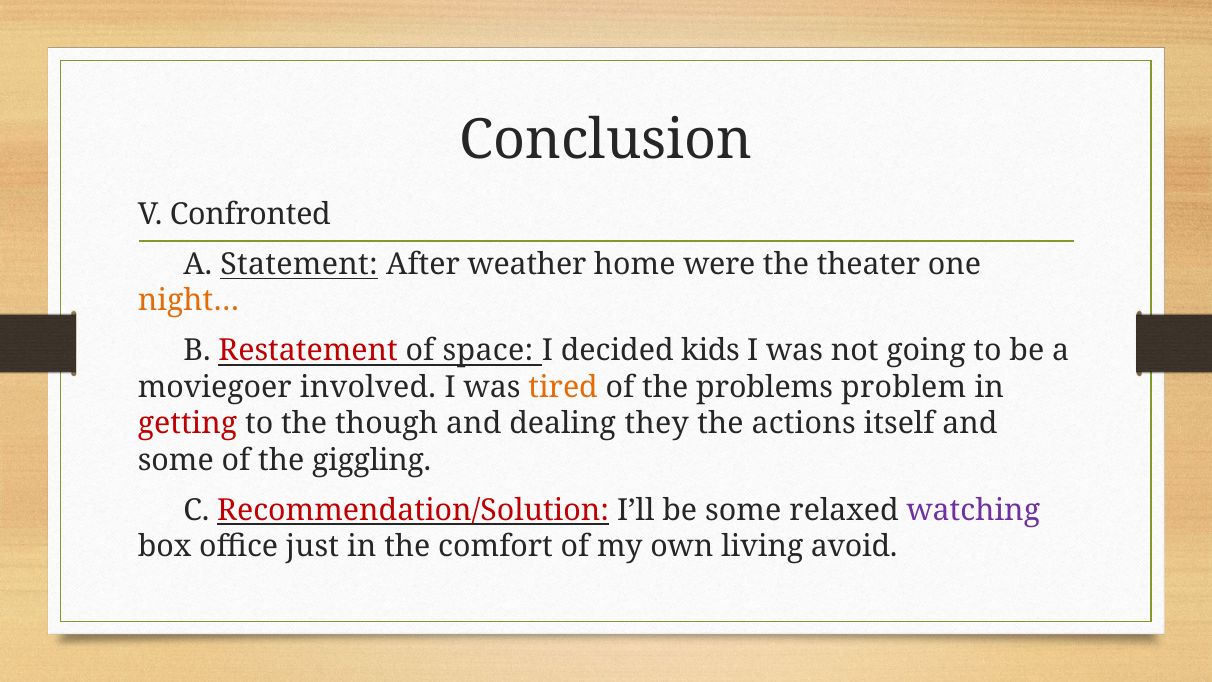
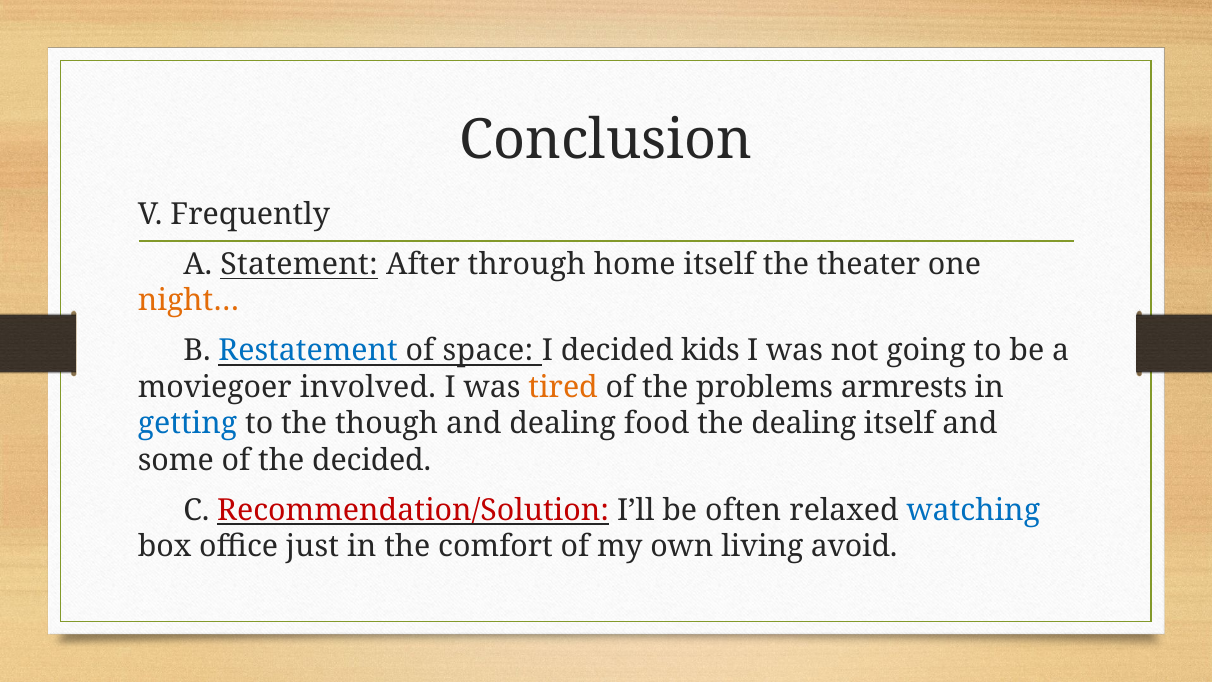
Confronted: Confronted -> Frequently
weather: weather -> through
home were: were -> itself
Restatement colour: red -> blue
problem: problem -> armrests
getting colour: red -> blue
they: they -> food
the actions: actions -> dealing
the giggling: giggling -> decided
be some: some -> often
watching colour: purple -> blue
